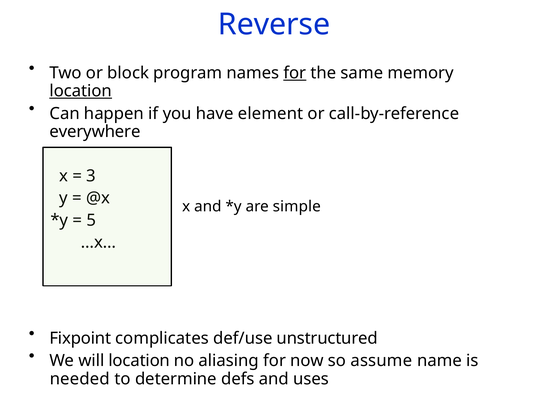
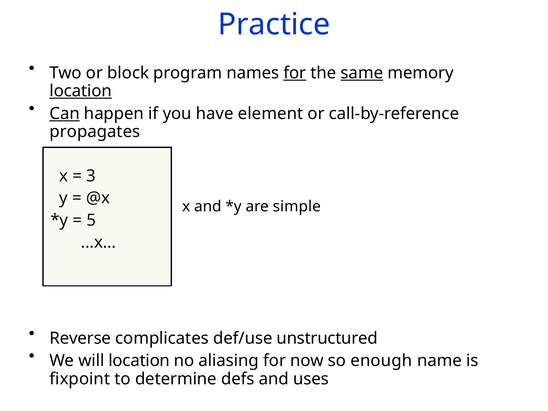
Reverse: Reverse -> Practice
same underline: none -> present
Can underline: none -> present
everywhere: everywhere -> propagates
Fixpoint: Fixpoint -> Reverse
assume: assume -> enough
needed: needed -> fixpoint
